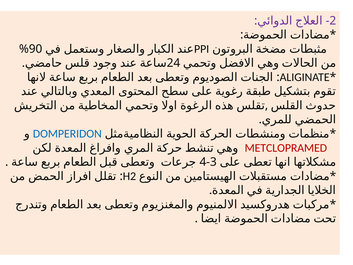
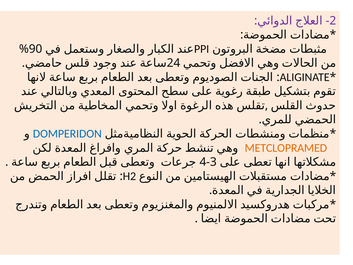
METCLOPRAMED colour: red -> orange
